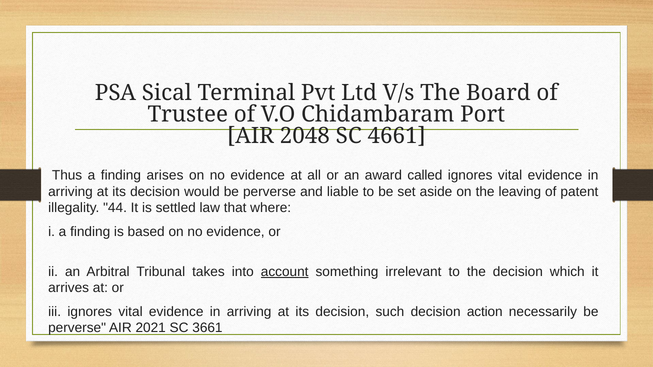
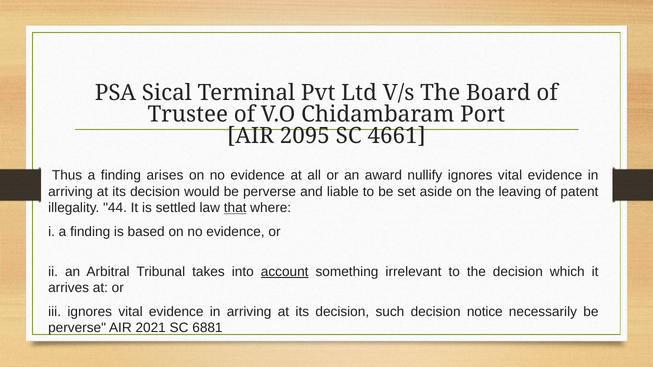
2048: 2048 -> 2095
called: called -> nullify
that underline: none -> present
action: action -> notice
3661: 3661 -> 6881
